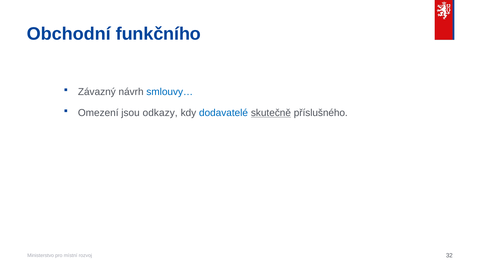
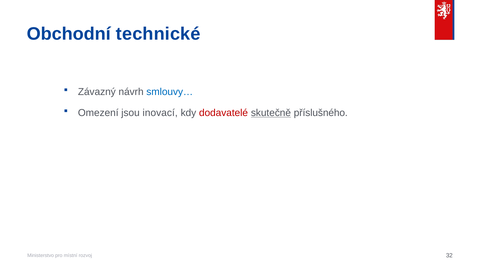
funkčního: funkčního -> technické
odkazy: odkazy -> inovací
dodavatelé colour: blue -> red
